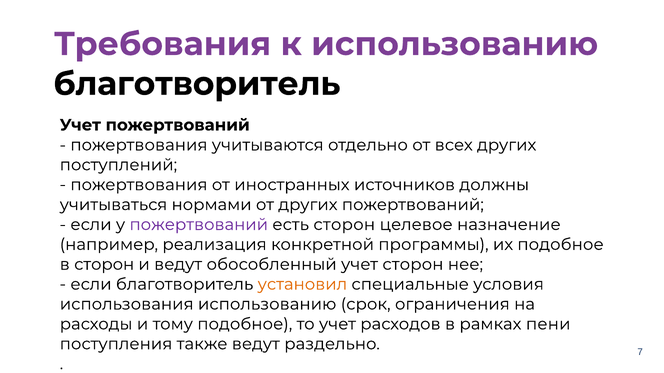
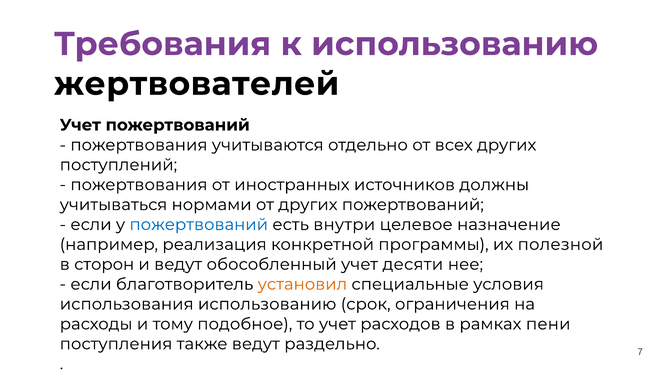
благотворитель at (197, 84): благотворитель -> жертвователей
пожертвований at (199, 225) colour: purple -> blue
есть сторон: сторон -> внутри
их подобное: подобное -> полезной
учет сторон: сторон -> десяти
